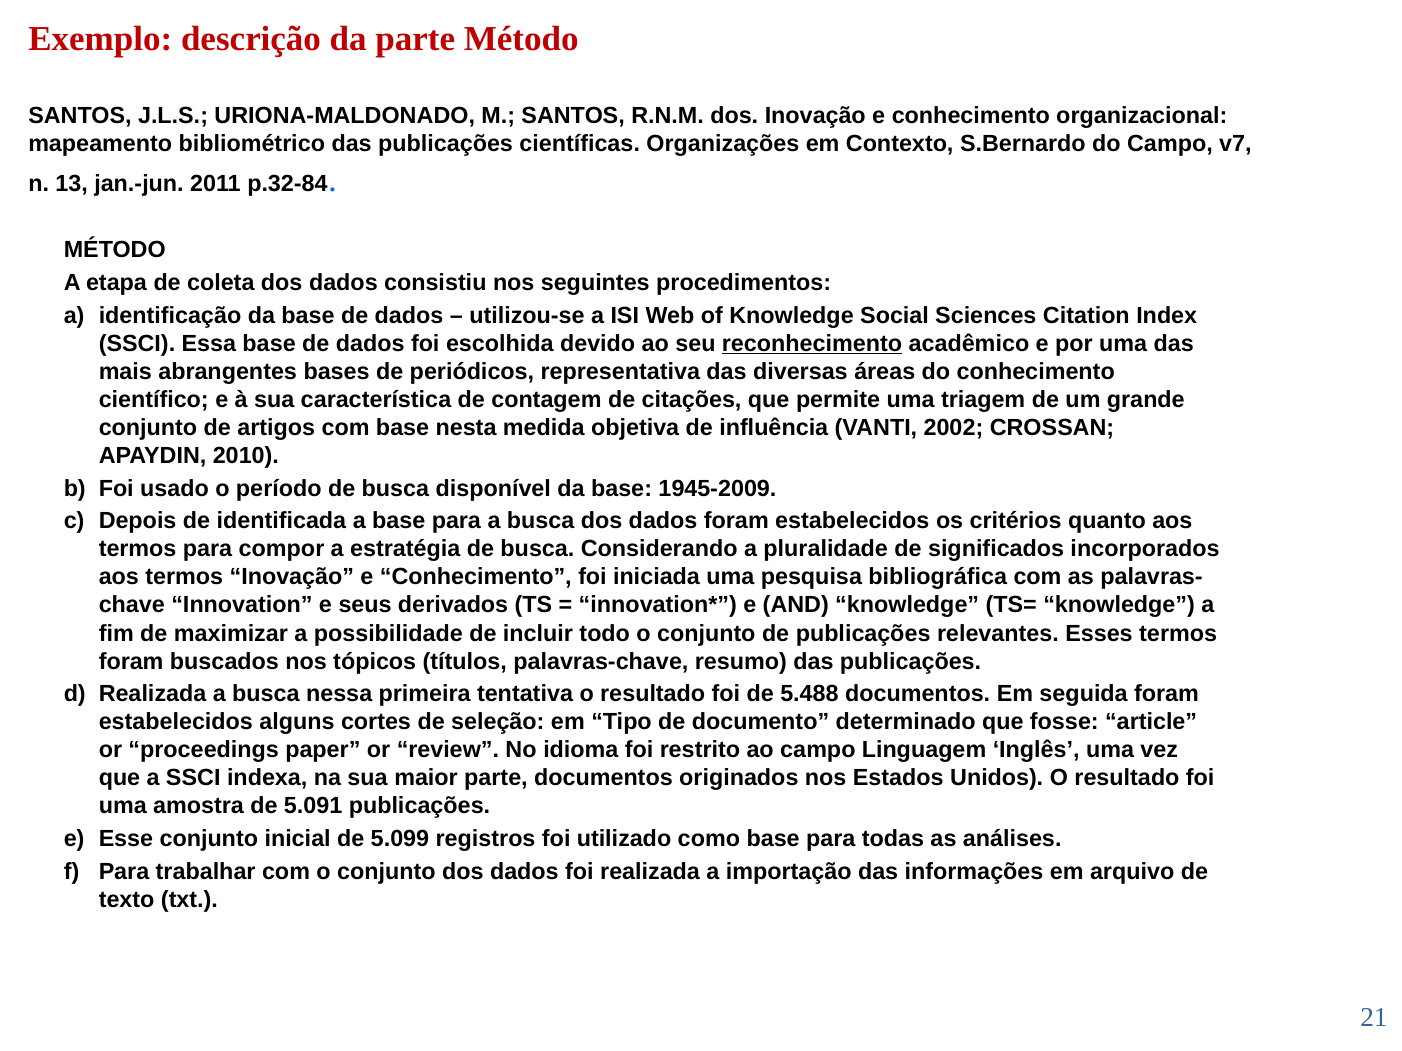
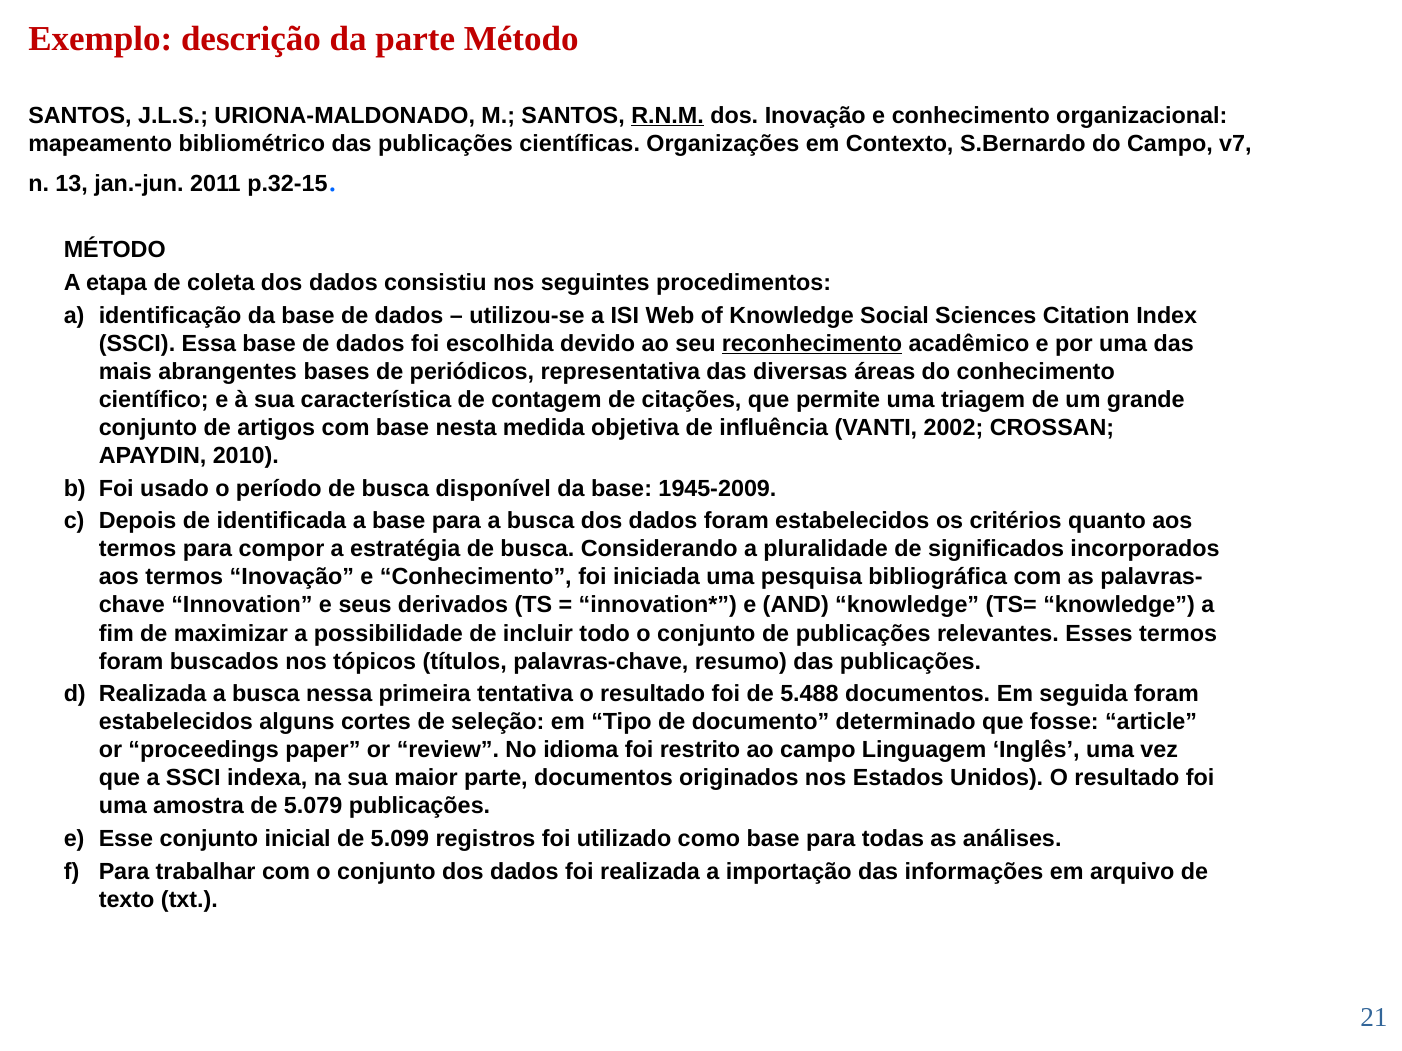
R.N.M underline: none -> present
p.32-84: p.32-84 -> p.32-15
5.091: 5.091 -> 5.079
